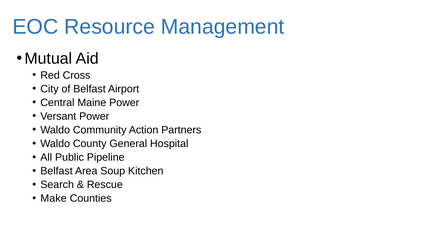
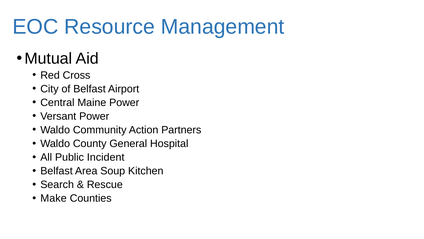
Pipeline: Pipeline -> Incident
